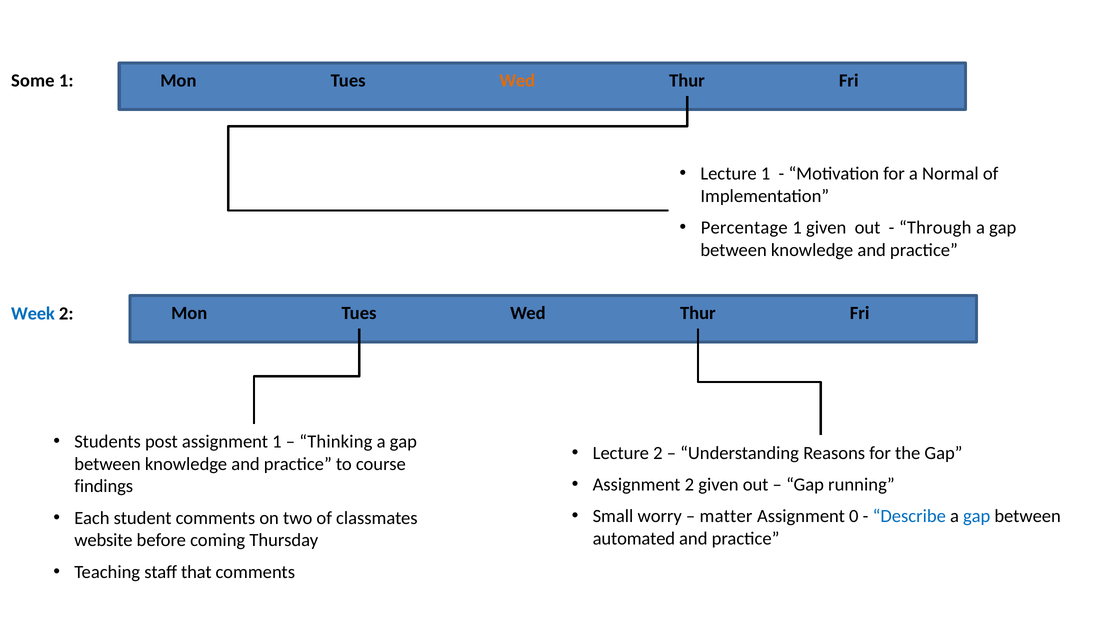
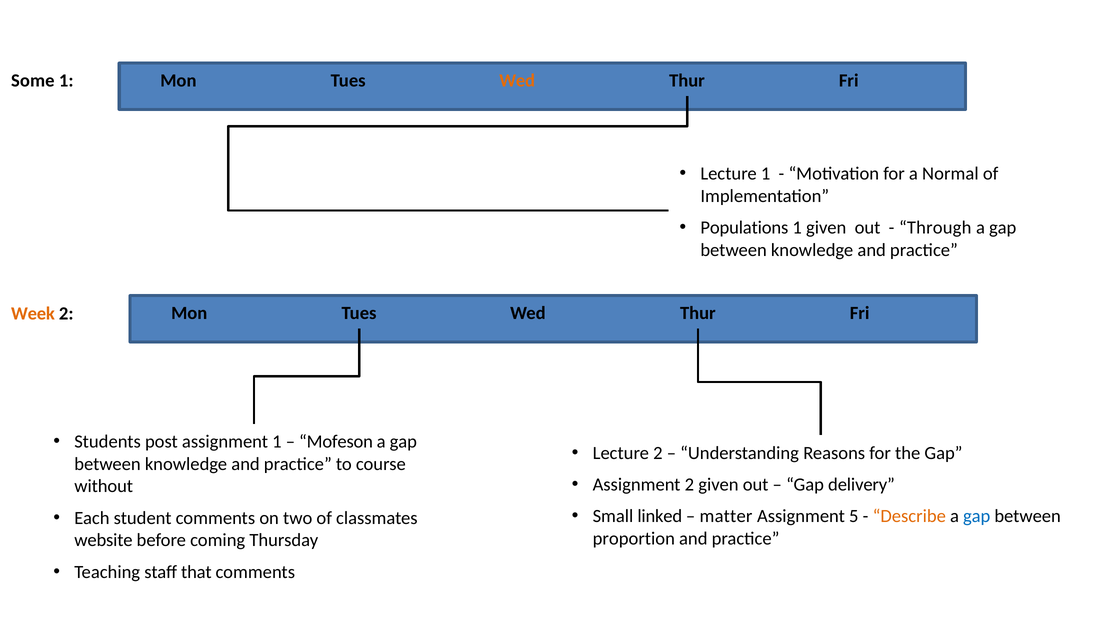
Percentage: Percentage -> Populations
Week colour: blue -> orange
Thinking: Thinking -> Mofeson
running: running -> delivery
findings: findings -> without
worry: worry -> linked
0: 0 -> 5
Describe colour: blue -> orange
automated: automated -> proportion
